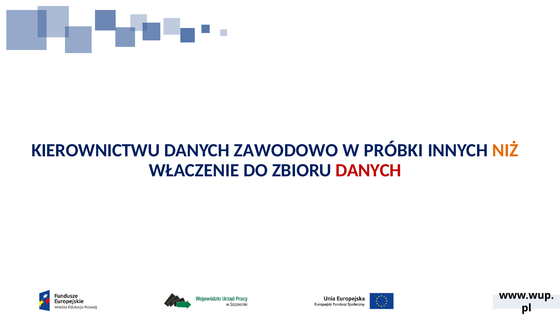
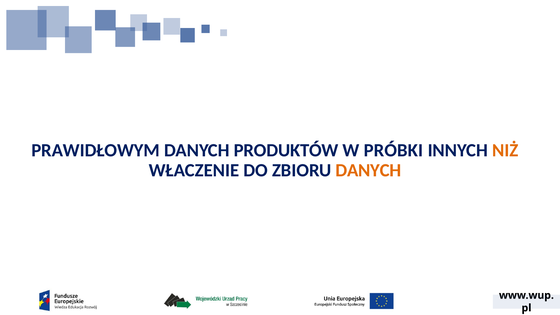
KIEROWNICTWU: KIEROWNICTWU -> PRAWIDŁOWYM
ZAWODOWO: ZAWODOWO -> PRODUKTÓW
DANYCH at (368, 170) colour: red -> orange
